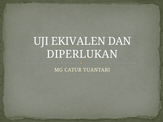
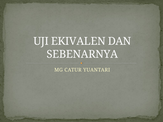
DIPERLUKAN: DIPERLUKAN -> SEBENARNYA
